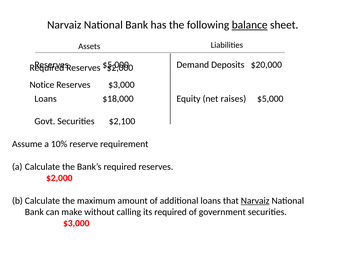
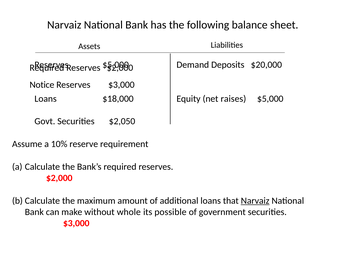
balance underline: present -> none
$2,100: $2,100 -> $2,050
calling: calling -> whole
its required: required -> possible
